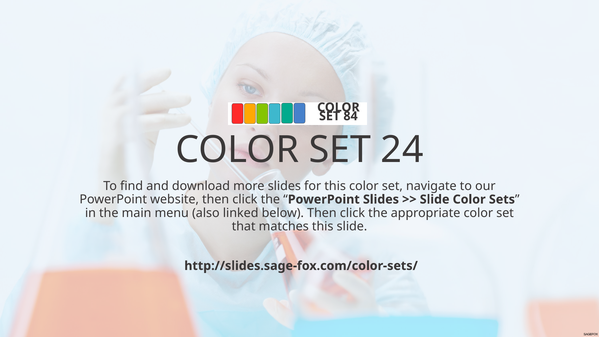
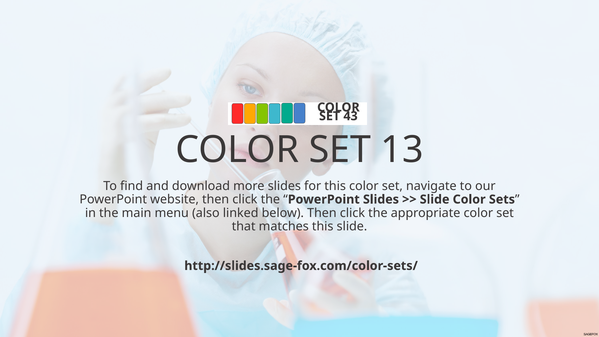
84: 84 -> 43
24: 24 -> 13
